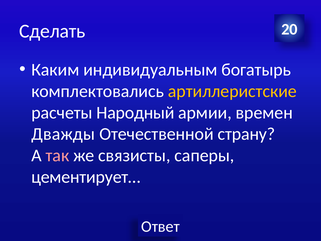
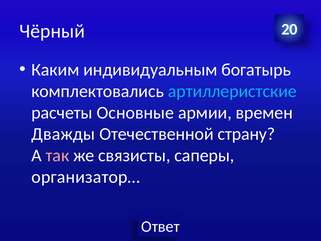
Сделать: Сделать -> Чёрный
артиллеристские colour: yellow -> light blue
Народный: Народный -> Основные
цементирует…: цементирует… -> организатор…
